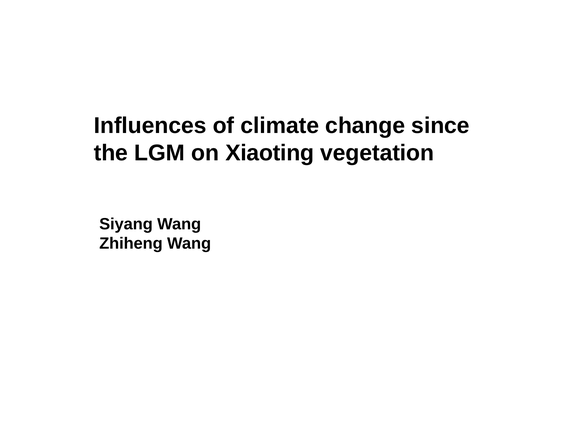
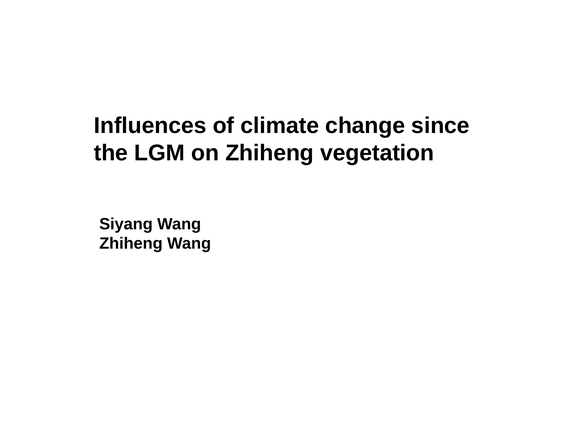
on Xiaoting: Xiaoting -> Zhiheng
